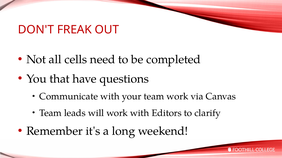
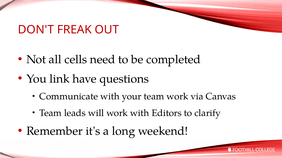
that: that -> link
